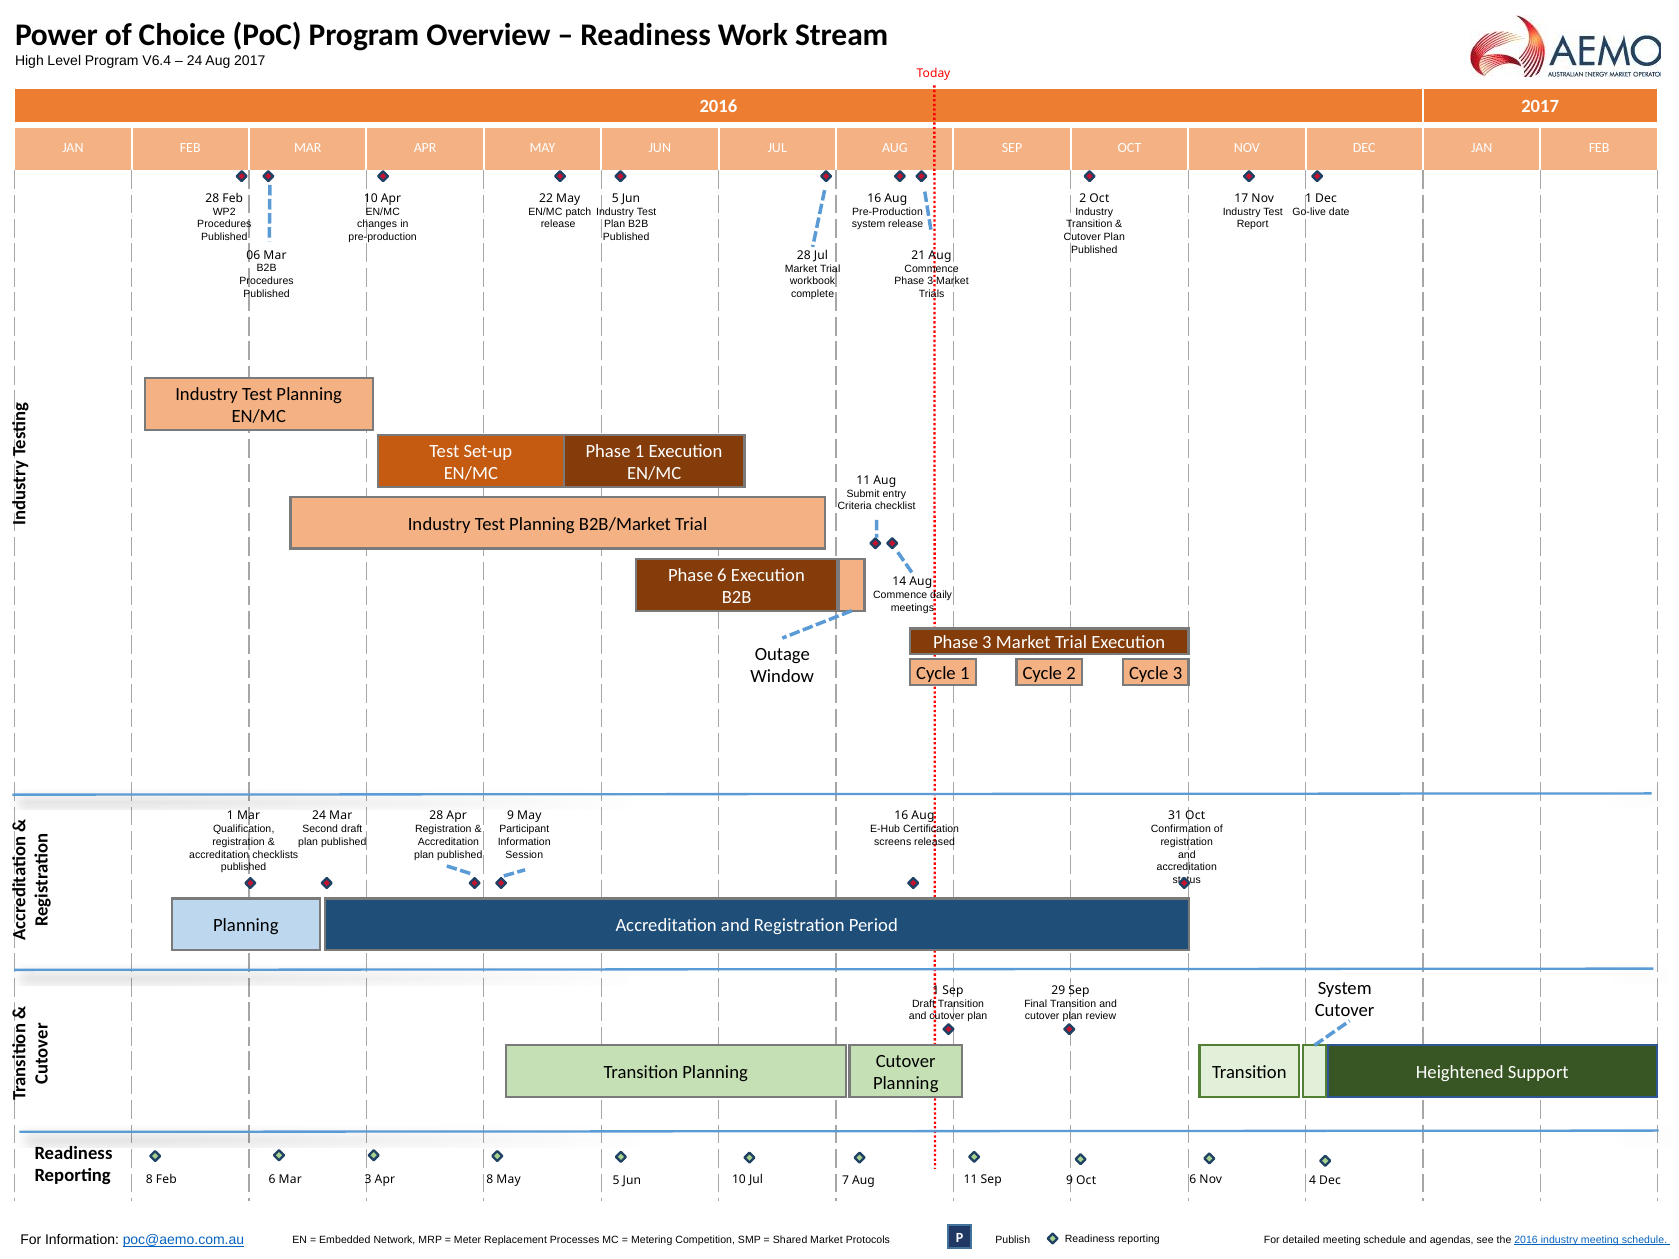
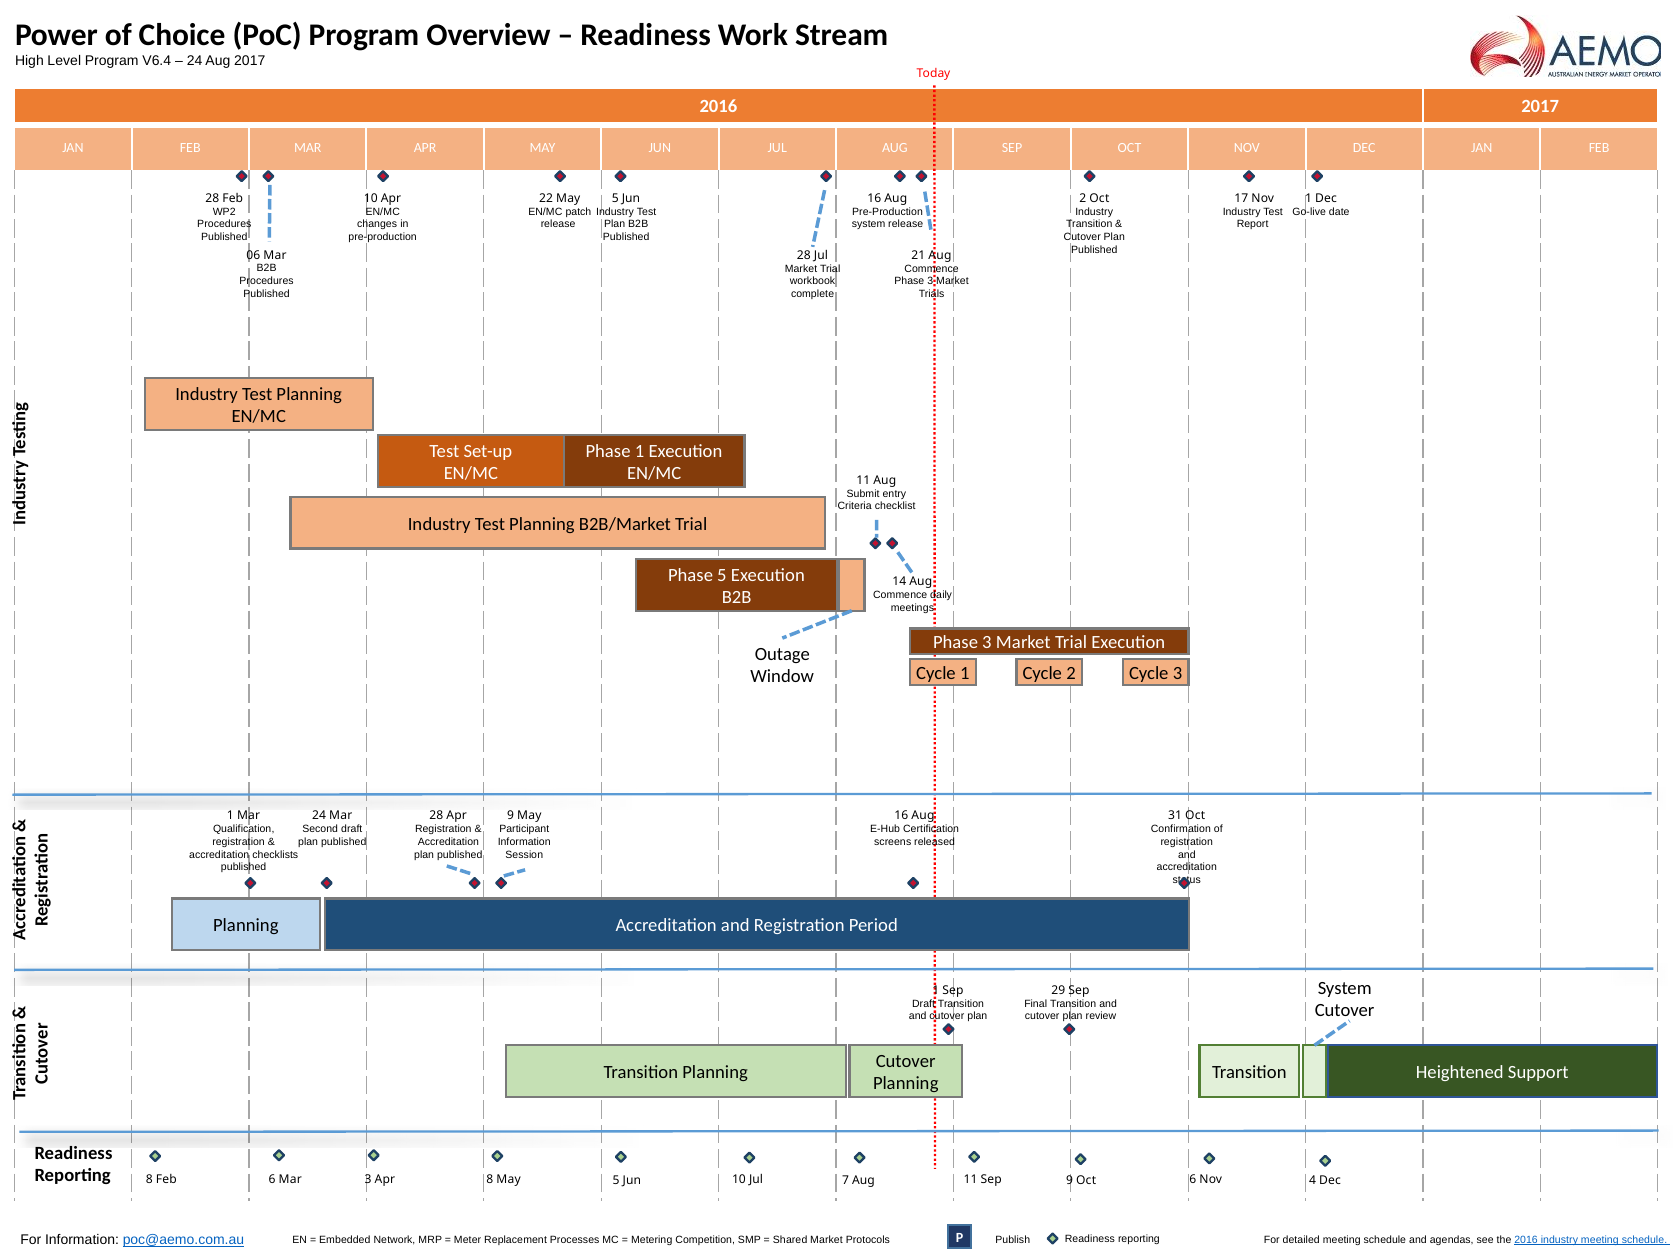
Phase 6: 6 -> 5
